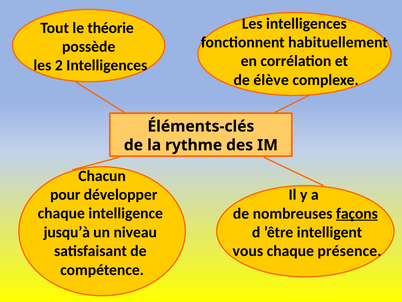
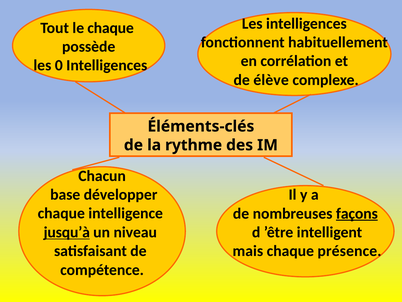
le théorie: théorie -> chaque
2: 2 -> 0
pour: pour -> base
jusqu’à underline: none -> present
vous: vous -> mais
